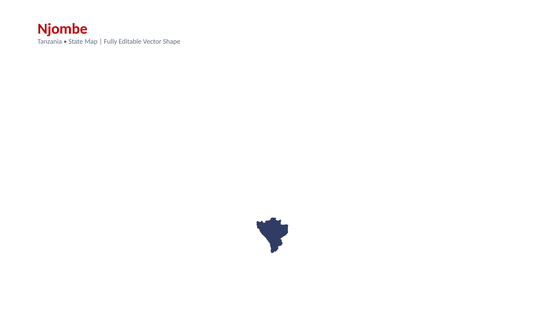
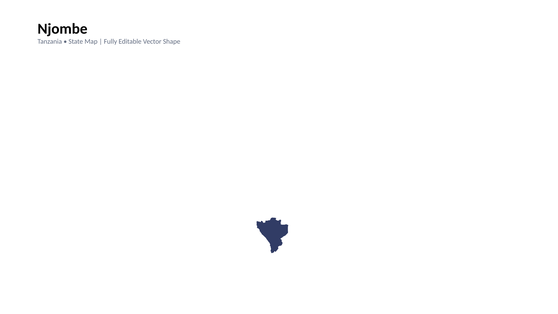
Njombe colour: red -> black
